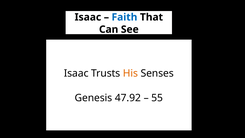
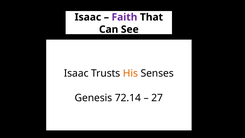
Faith colour: blue -> purple
47.92: 47.92 -> 72.14
55: 55 -> 27
